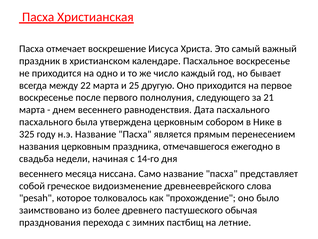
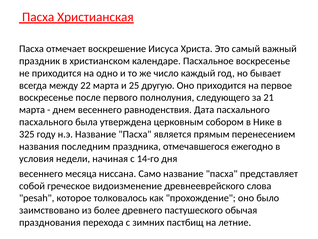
названия церковным: церковным -> последним
свадьба: свадьба -> условия
